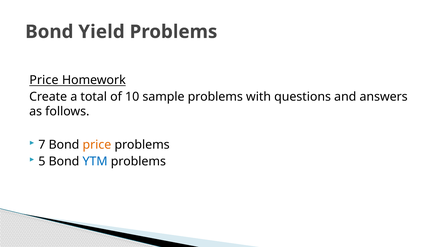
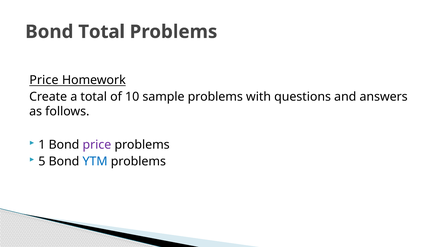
Bond Yield: Yield -> Total
7: 7 -> 1
price at (97, 145) colour: orange -> purple
